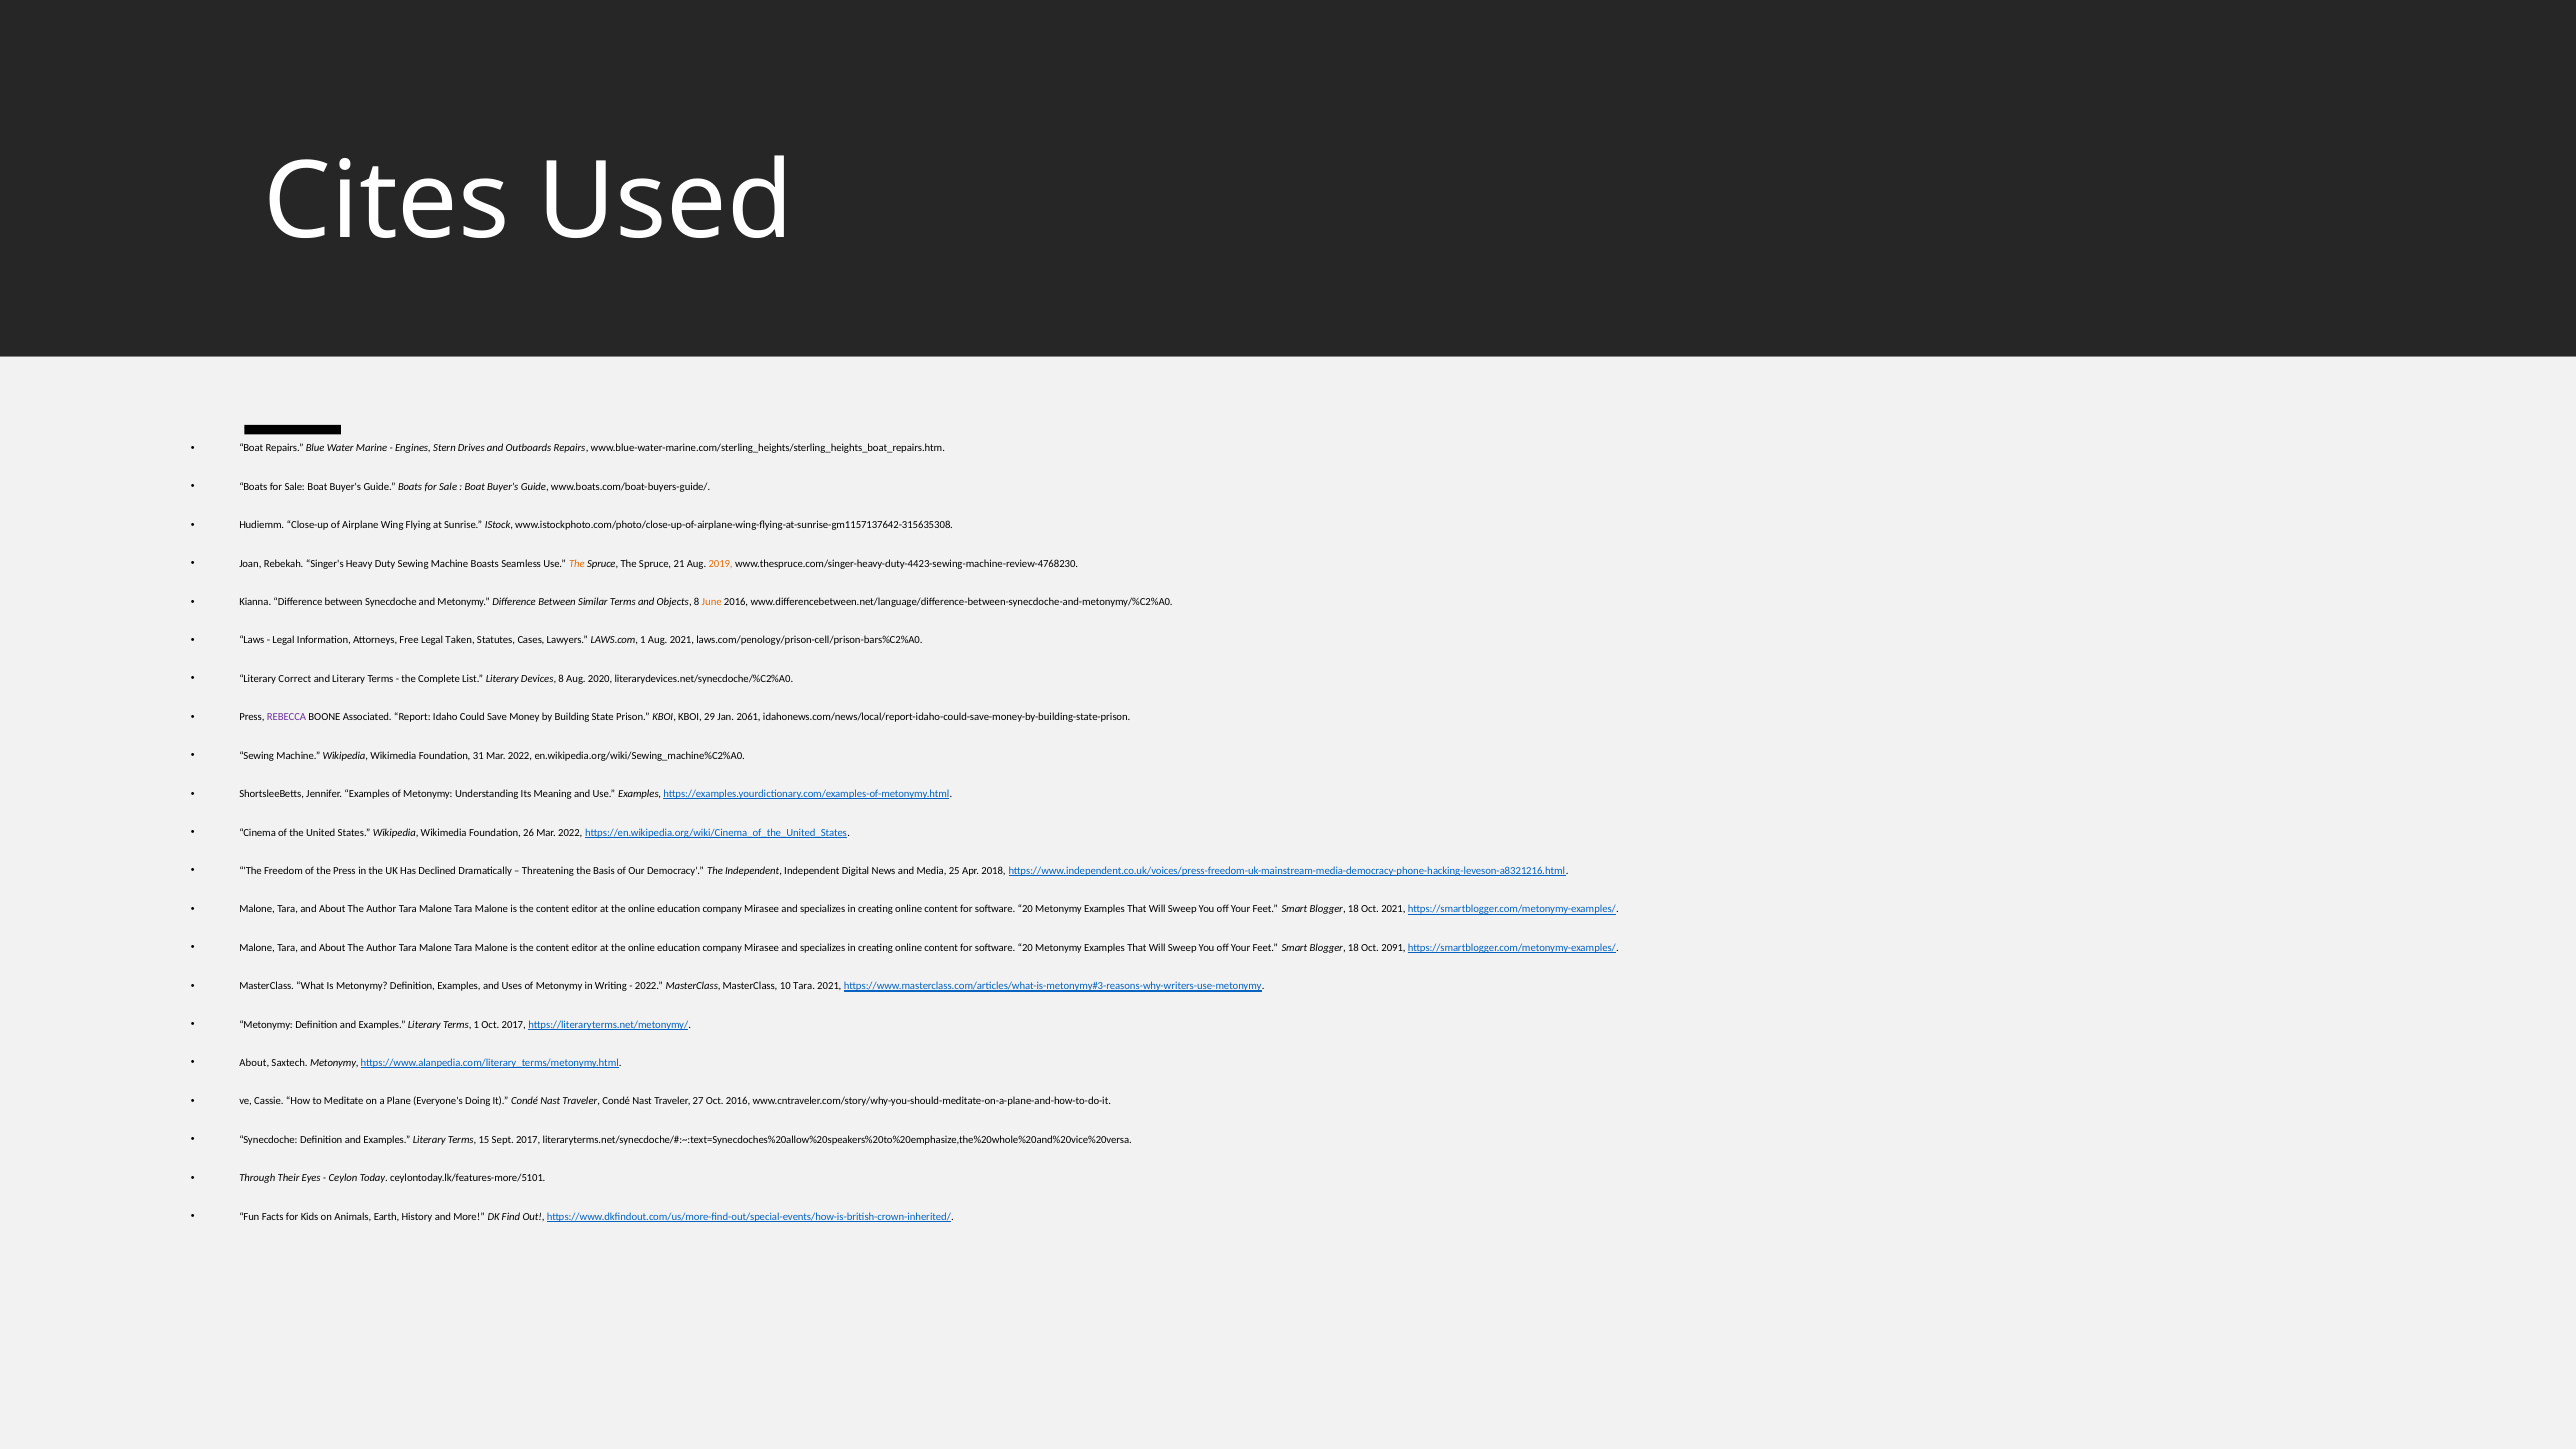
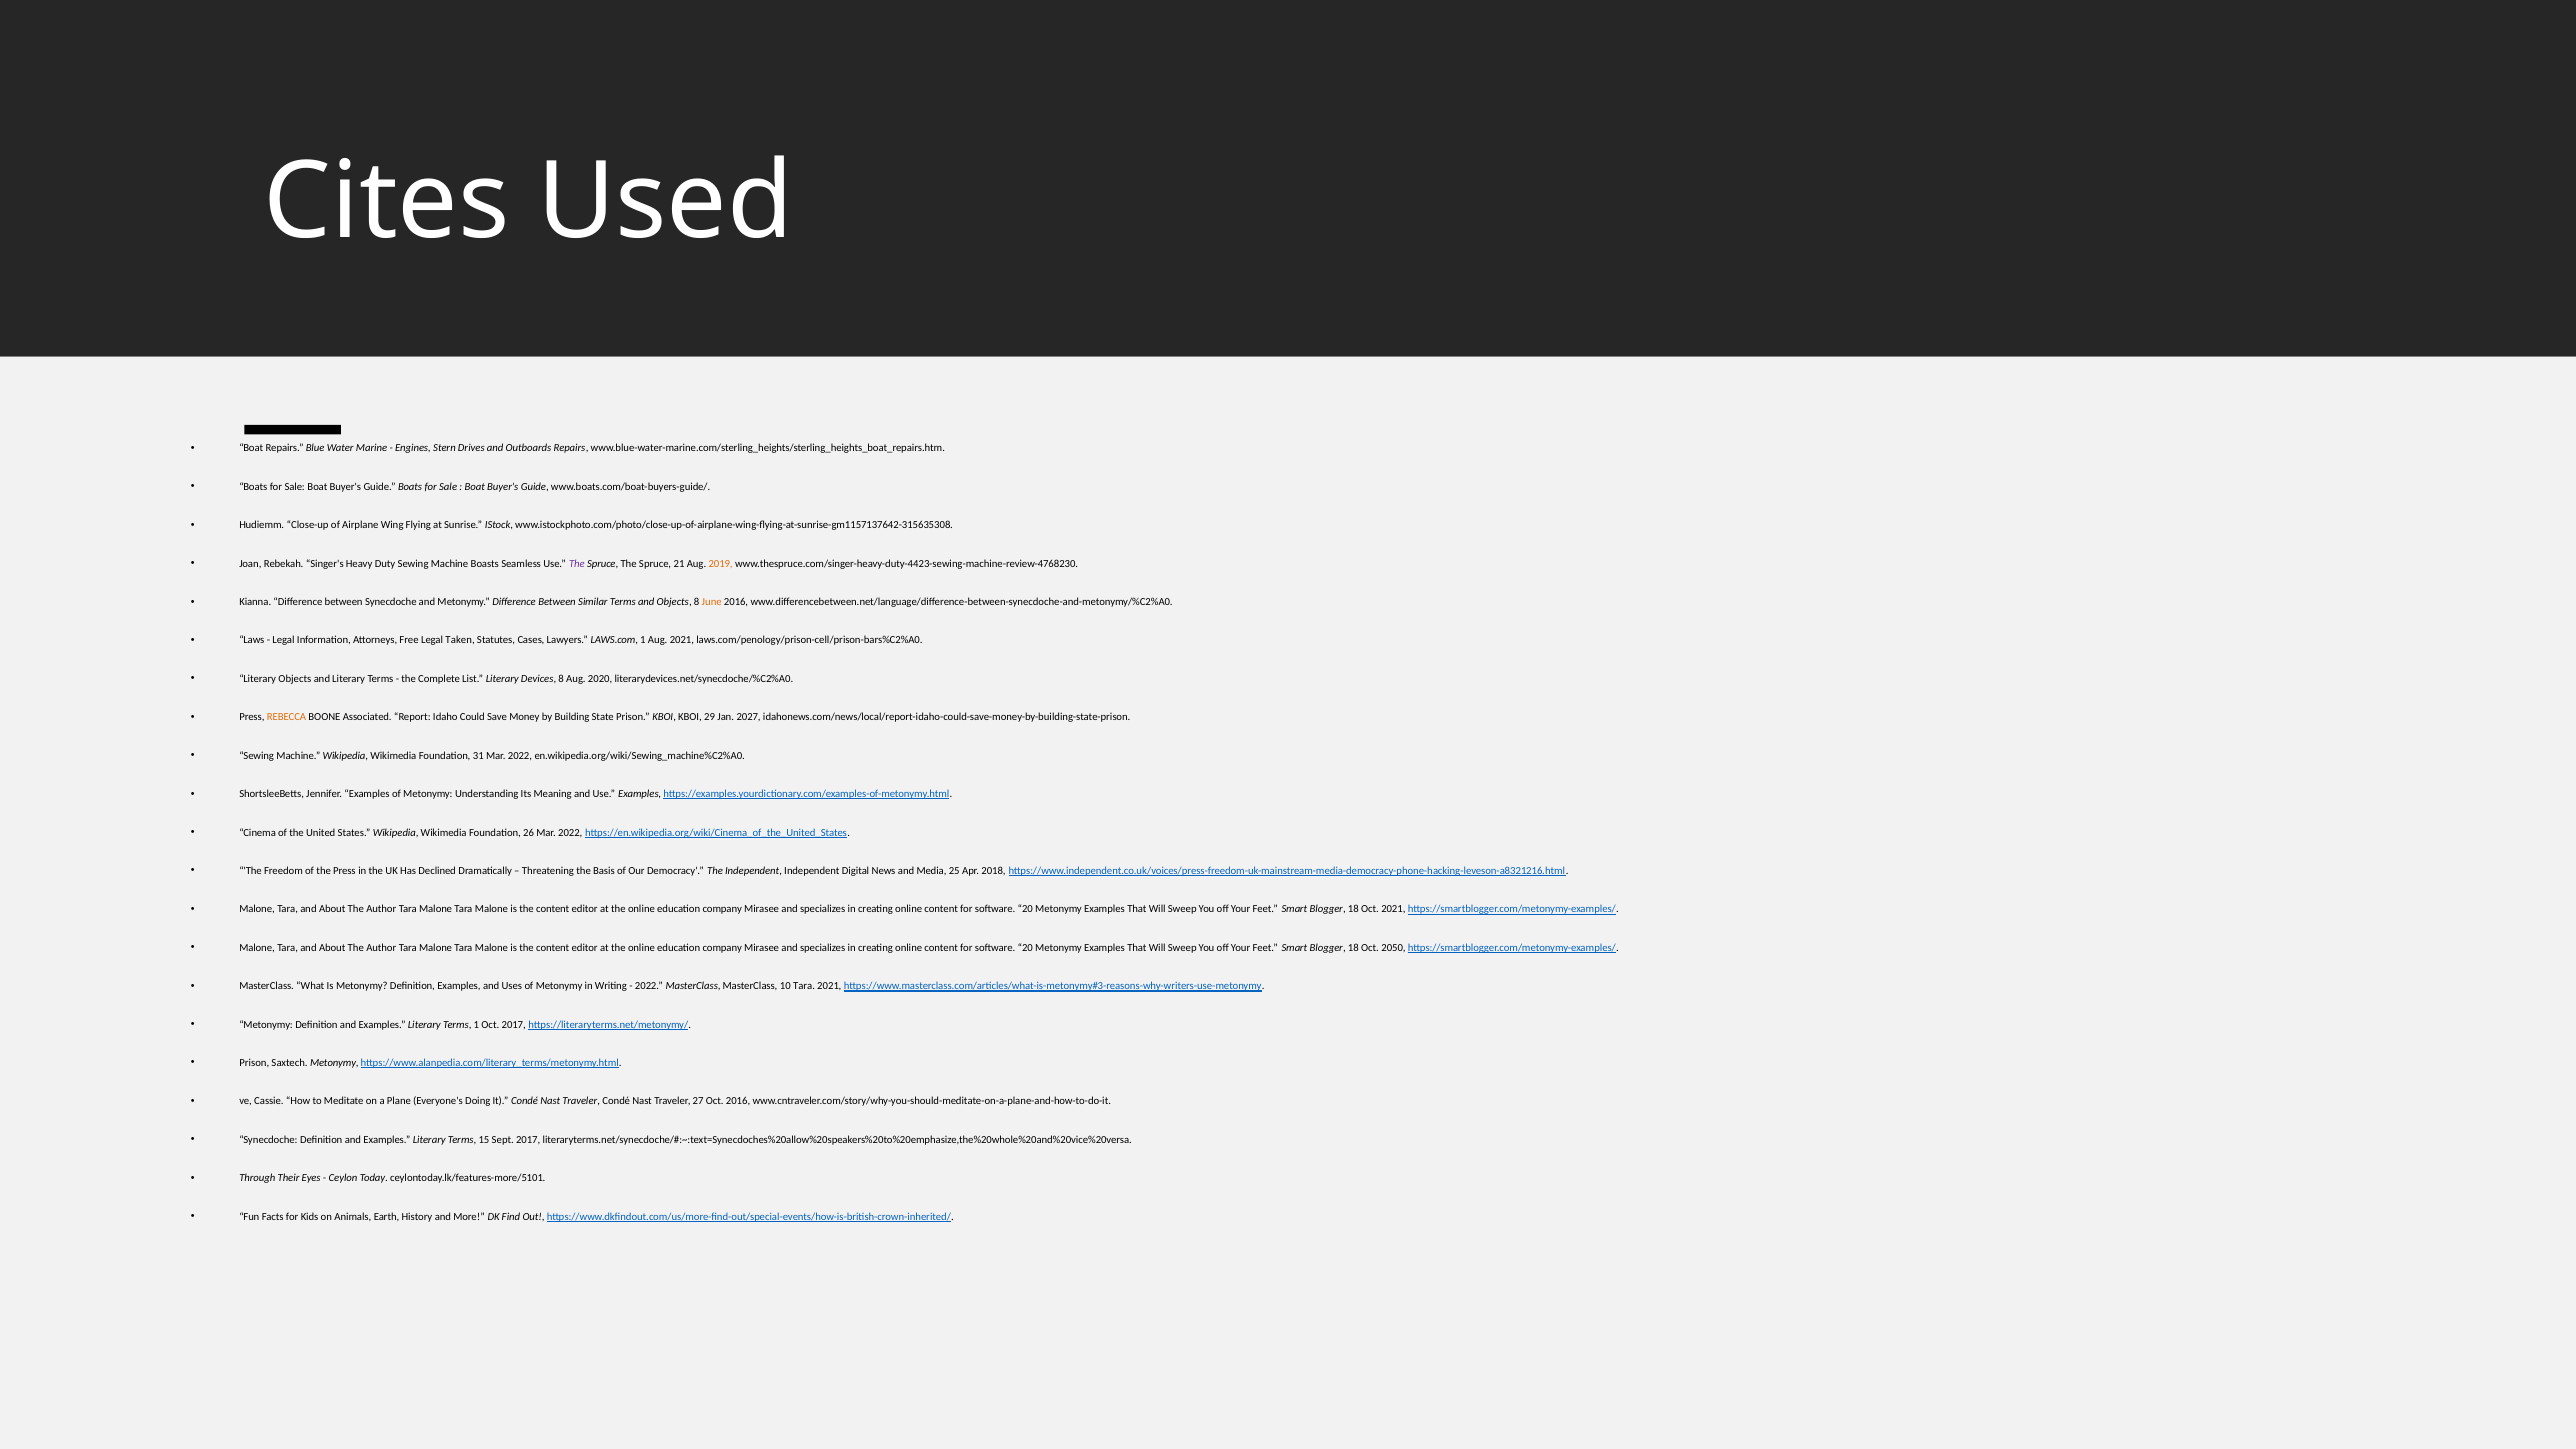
The at (577, 564) colour: orange -> purple
Literary Correct: Correct -> Objects
REBECCA colour: purple -> orange
2061: 2061 -> 2027
2091: 2091 -> 2050
About at (254, 1063): About -> Prison
